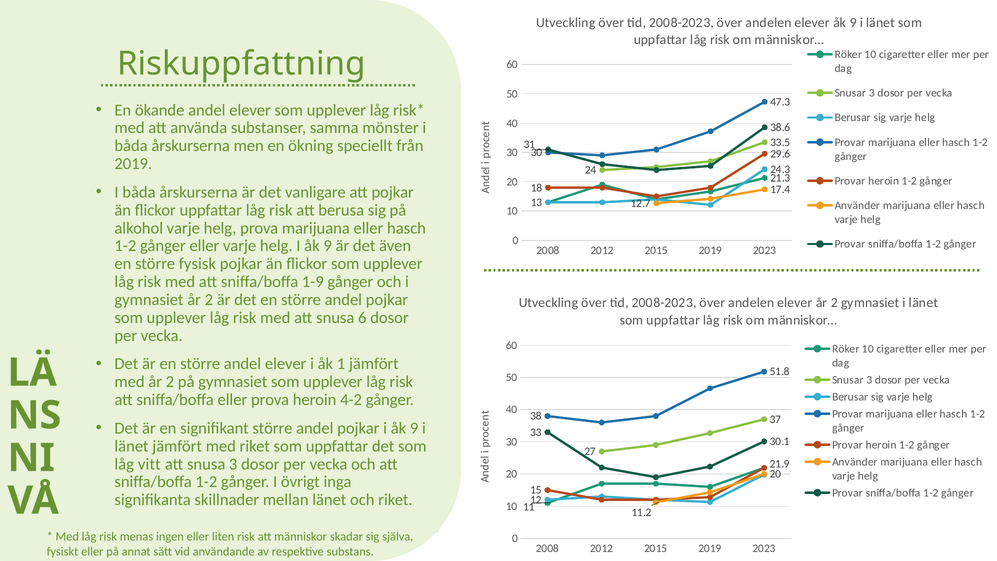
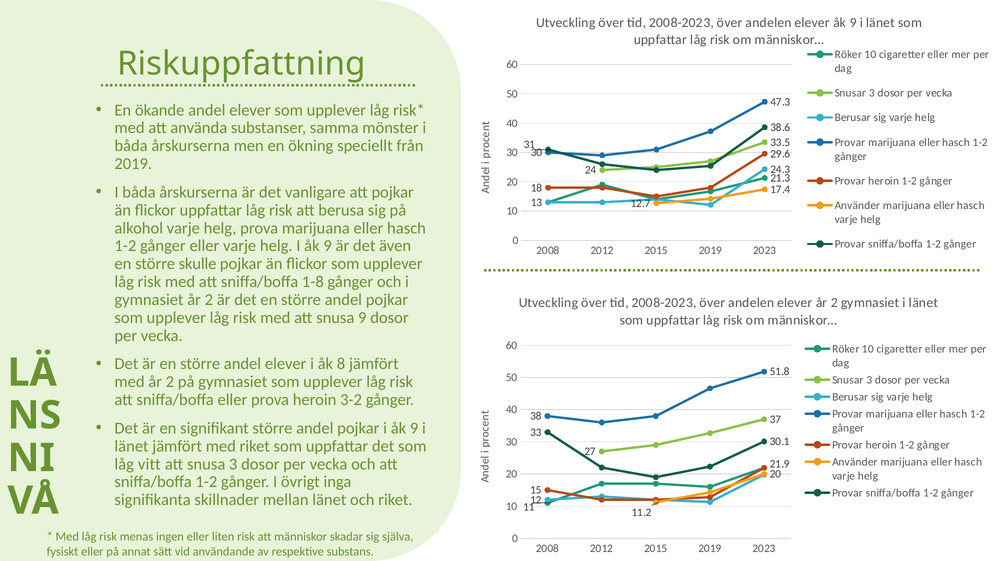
fysisk: fysisk -> skulle
1-9: 1-9 -> 1-8
snusa 6: 6 -> 9
1: 1 -> 8
4-2: 4-2 -> 3-2
